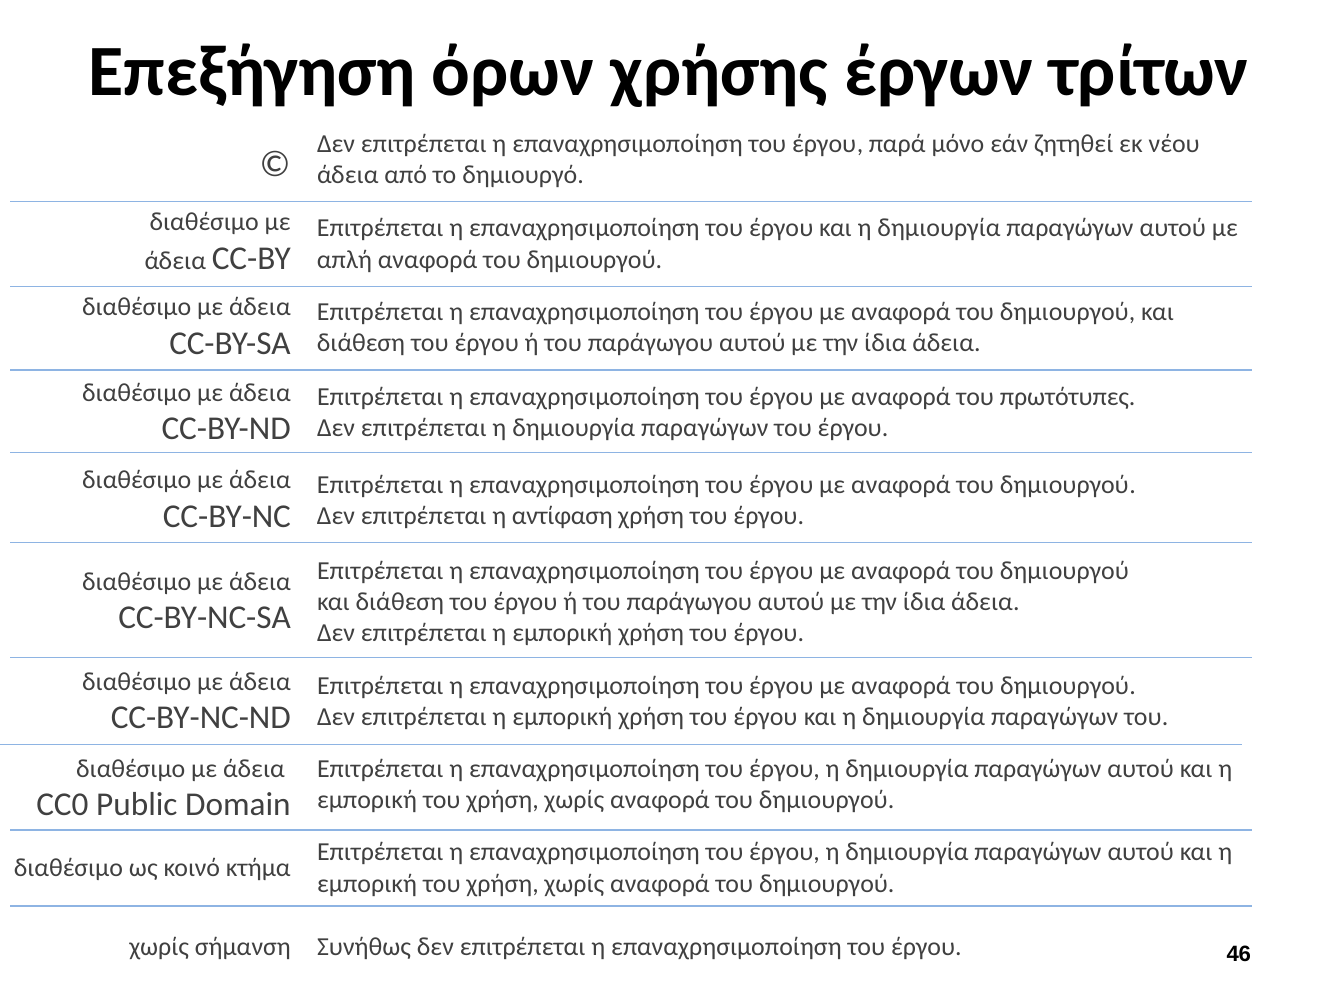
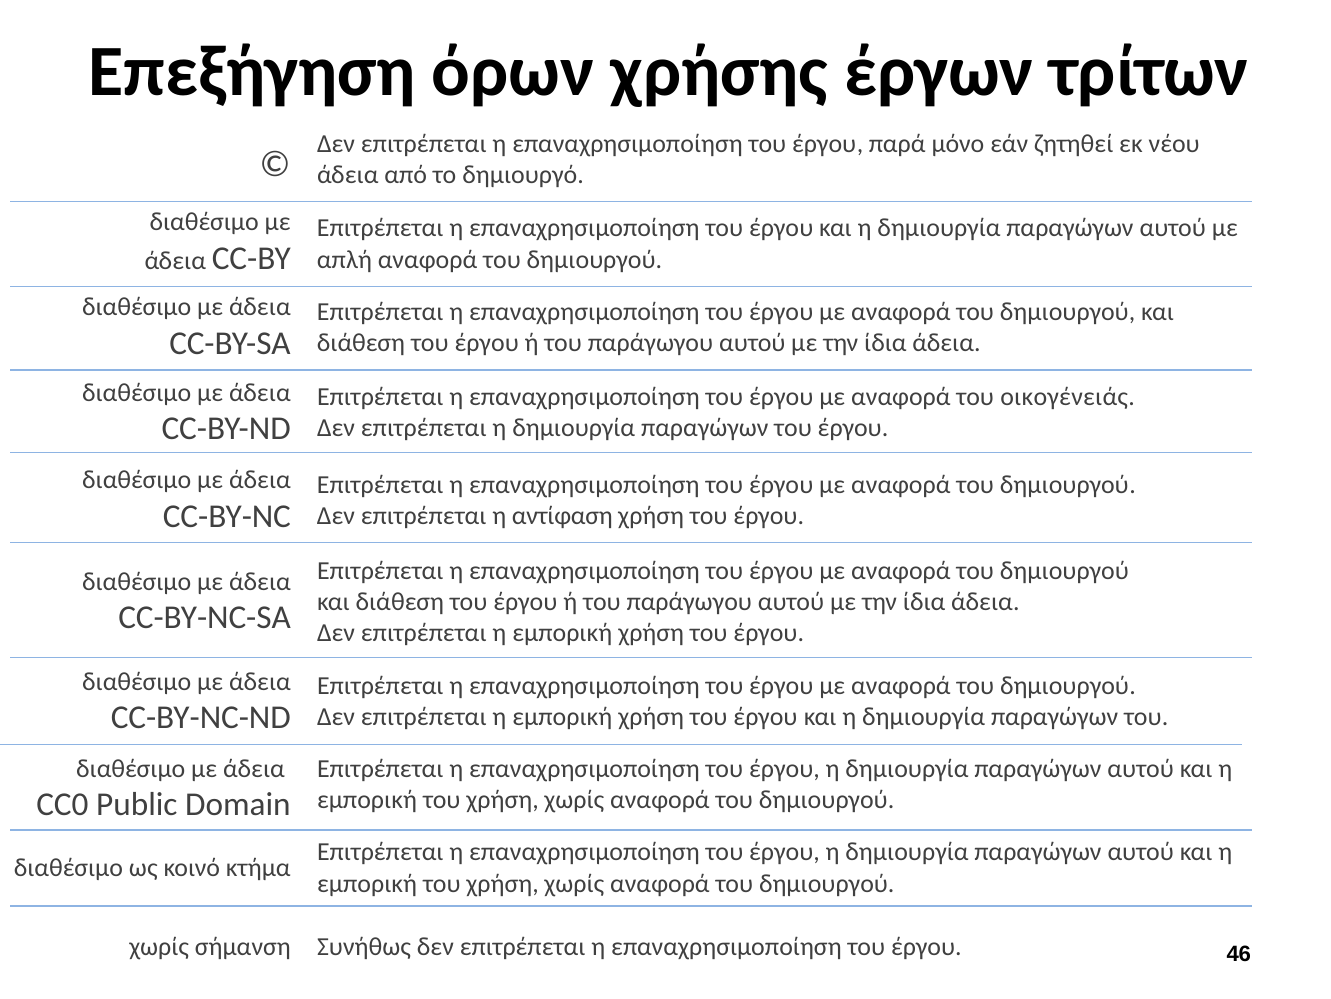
πρωτότυπες: πρωτότυπες -> οικογένειάς
